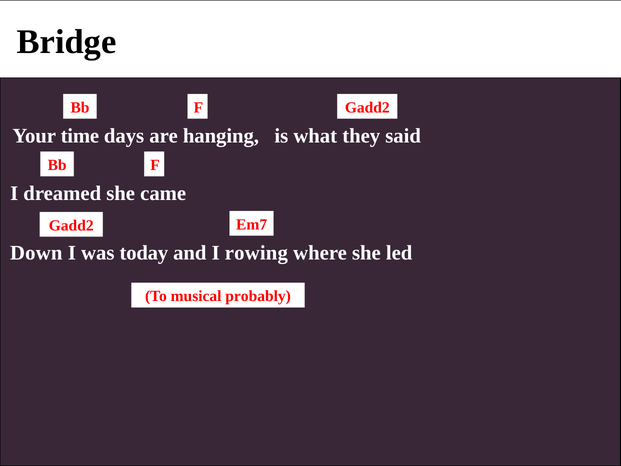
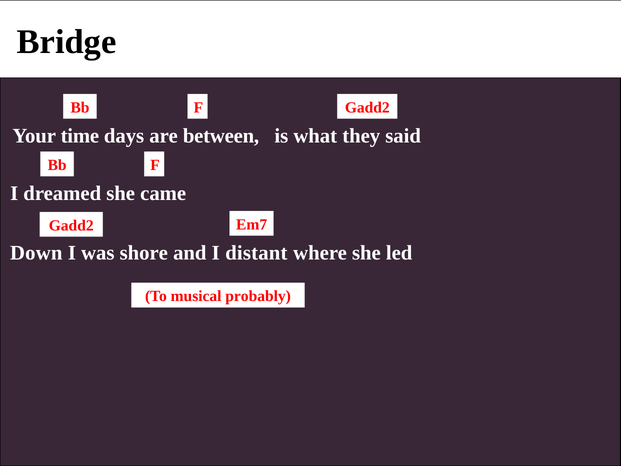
hanging: hanging -> between
today: today -> shore
rowing: rowing -> distant
